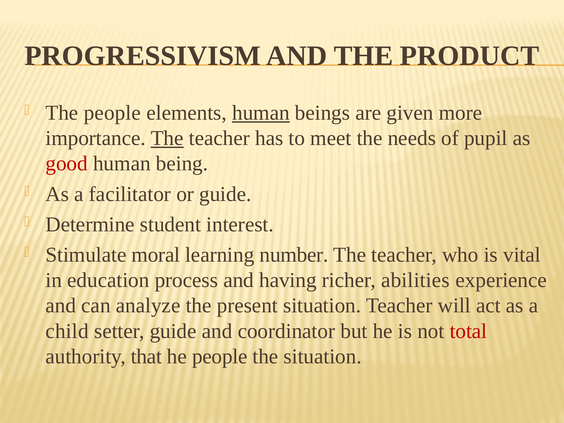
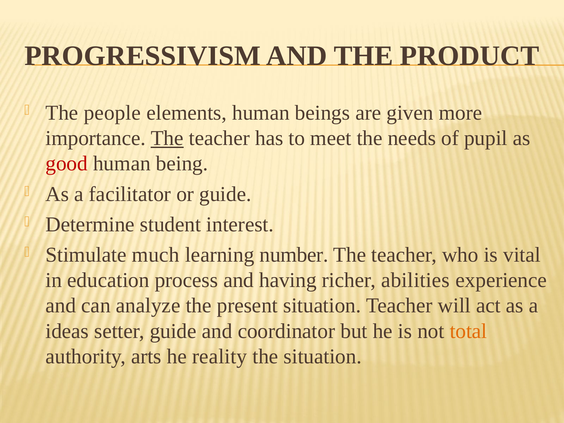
human at (261, 113) underline: present -> none
moral: moral -> much
child: child -> ideas
total colour: red -> orange
that: that -> arts
he people: people -> reality
